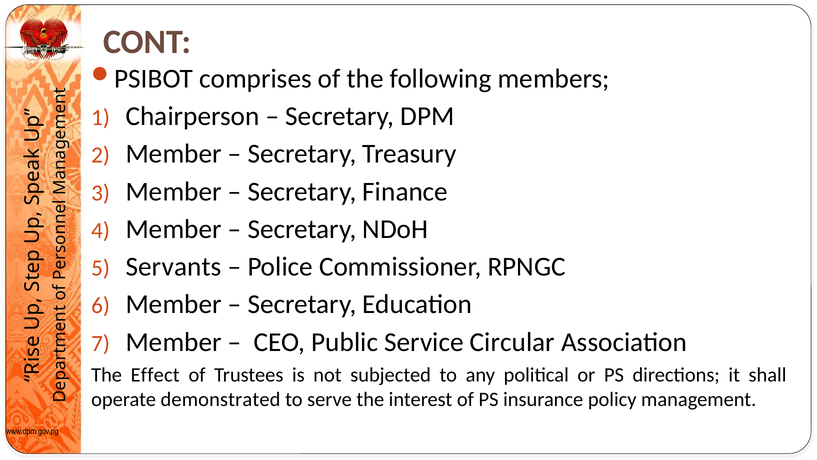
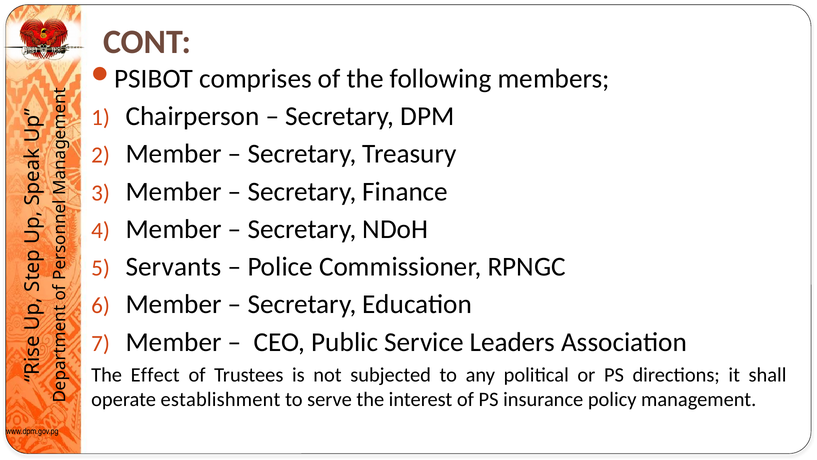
Circular: Circular -> Leaders
demonstrated: demonstrated -> establishment
